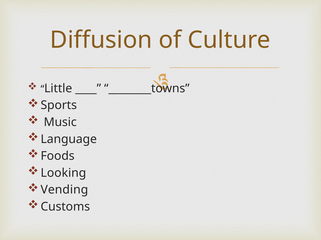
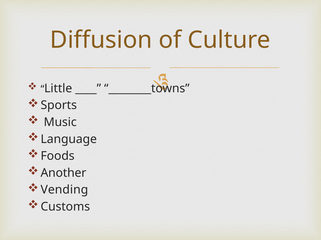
Looking: Looking -> Another
